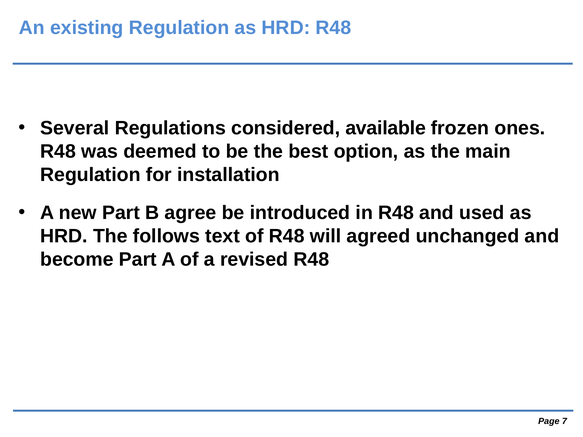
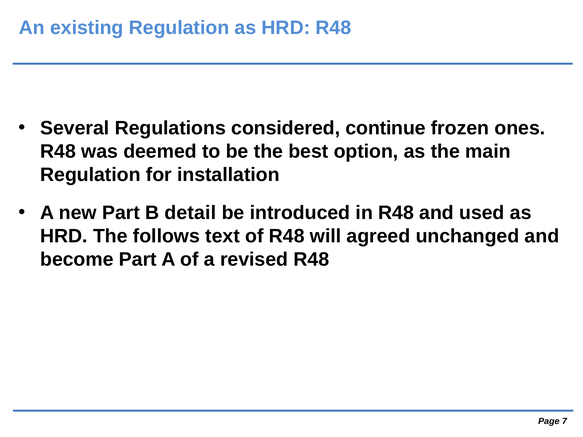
available: available -> continue
agree: agree -> detail
